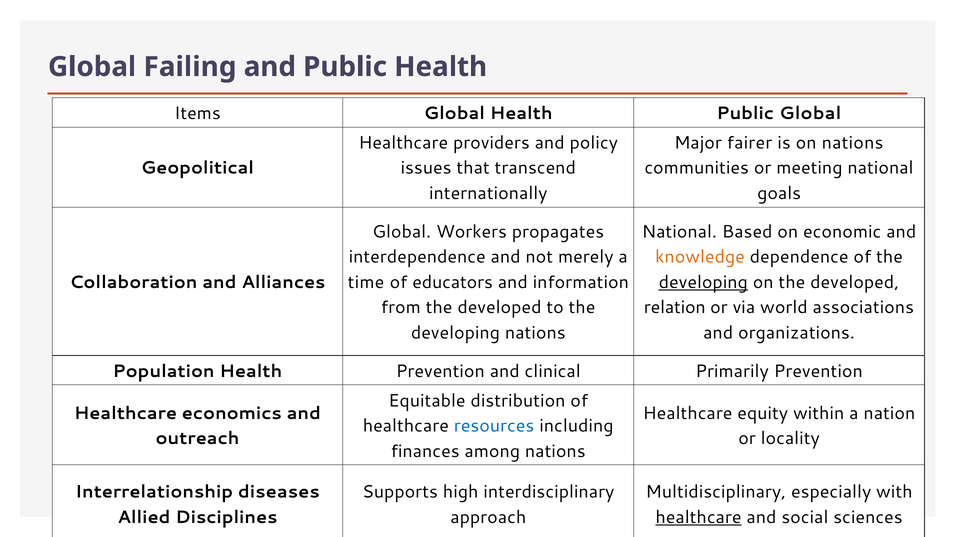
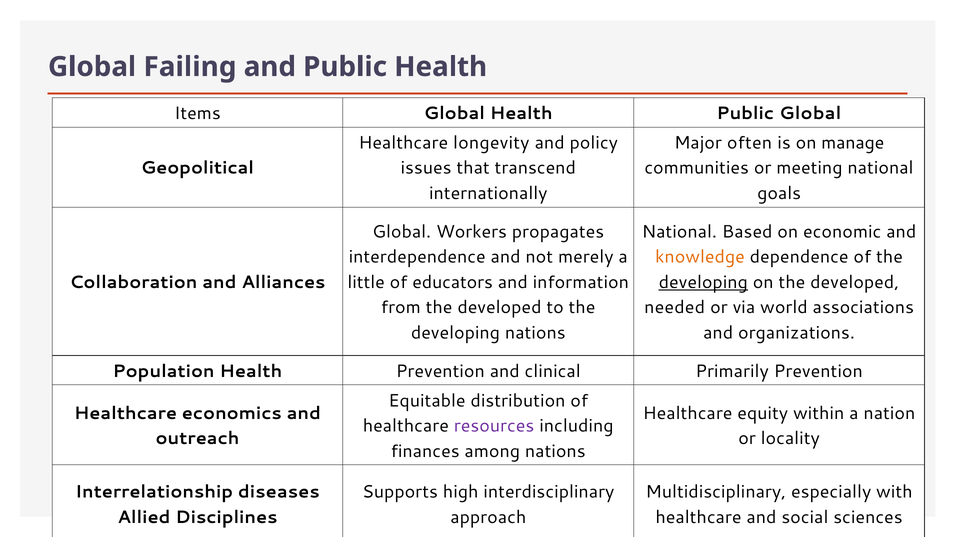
providers: providers -> longevity
fairer: fairer -> often
on nations: nations -> manage
time: time -> little
relation: relation -> needed
resources colour: blue -> purple
healthcare at (699, 517) underline: present -> none
